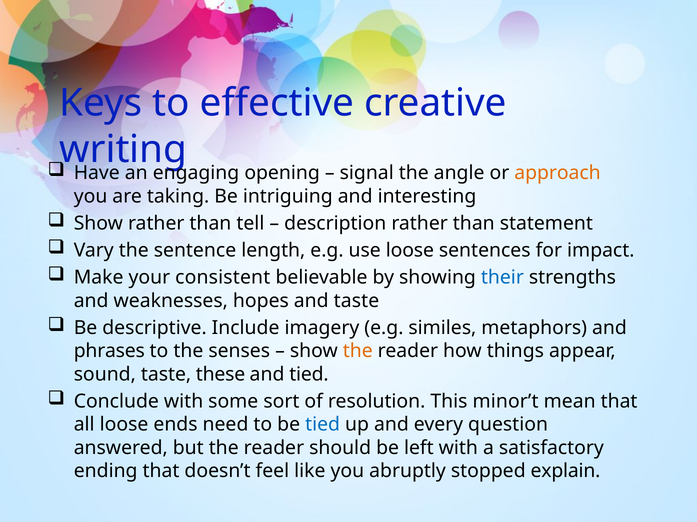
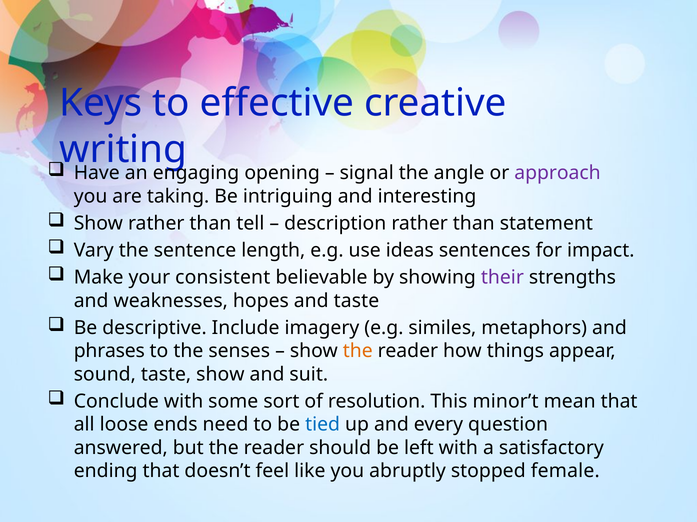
approach colour: orange -> purple
use loose: loose -> ideas
their colour: blue -> purple
taste these: these -> show
and tied: tied -> suit
explain: explain -> female
